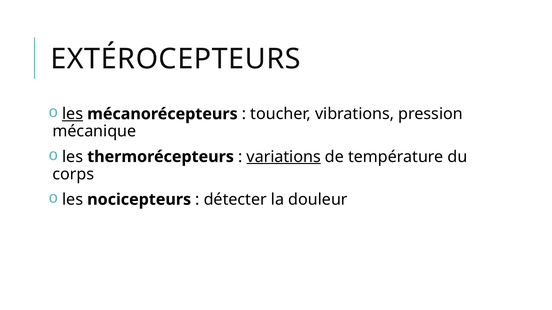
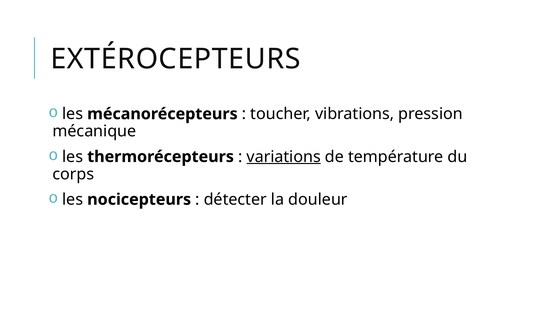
les at (73, 114) underline: present -> none
